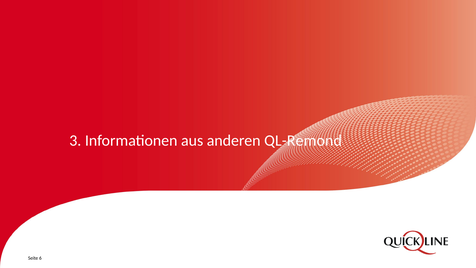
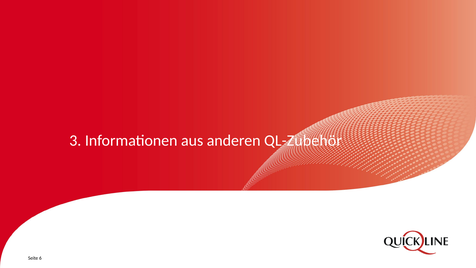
QL-Remond: QL-Remond -> QL-Zubehör
